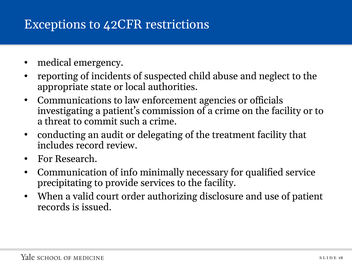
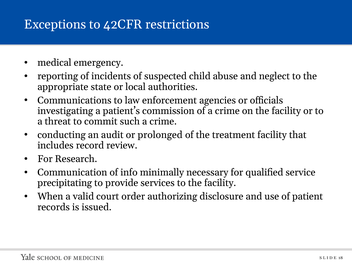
delegating: delegating -> prolonged
